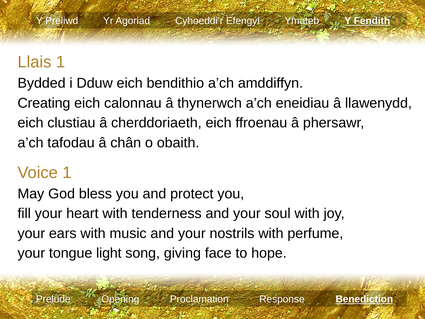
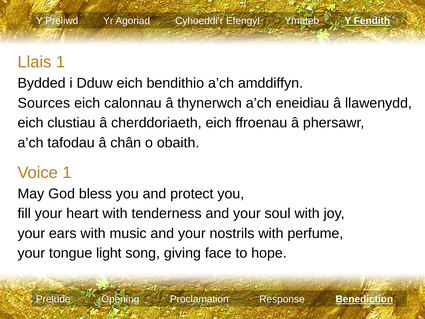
Creating: Creating -> Sources
